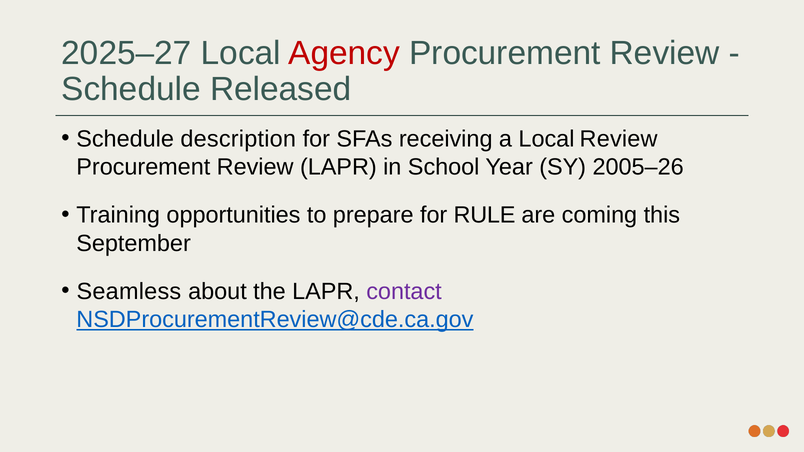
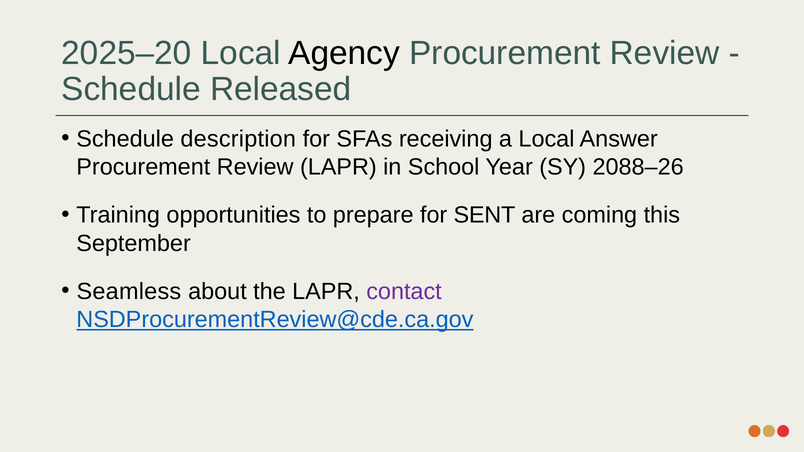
2025–27: 2025–27 -> 2025–20
Agency colour: red -> black
Local Review: Review -> Answer
2005–26: 2005–26 -> 2088–26
RULE: RULE -> SENT
